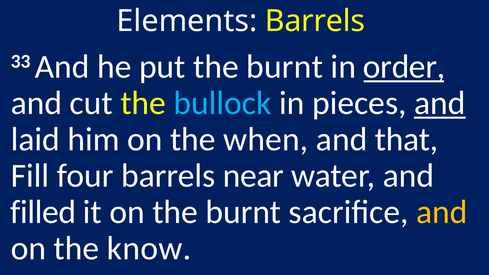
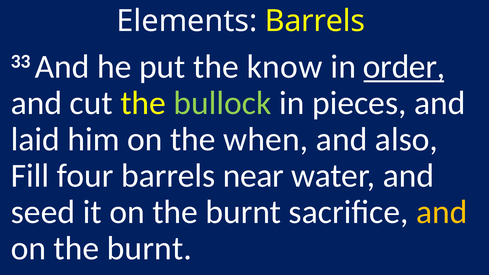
put the burnt: burnt -> know
bullock colour: light blue -> light green
and at (440, 103) underline: present -> none
that: that -> also
filled: filled -> seed
know at (149, 248): know -> burnt
